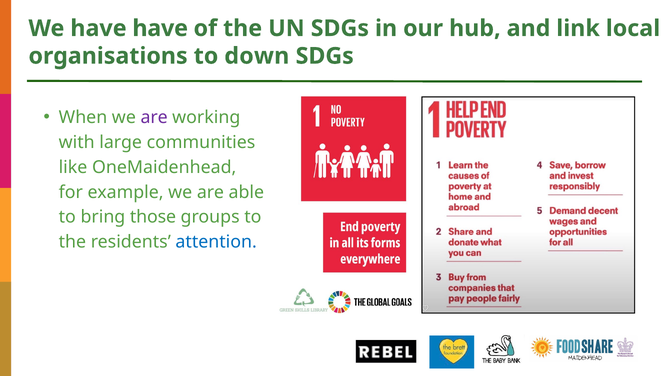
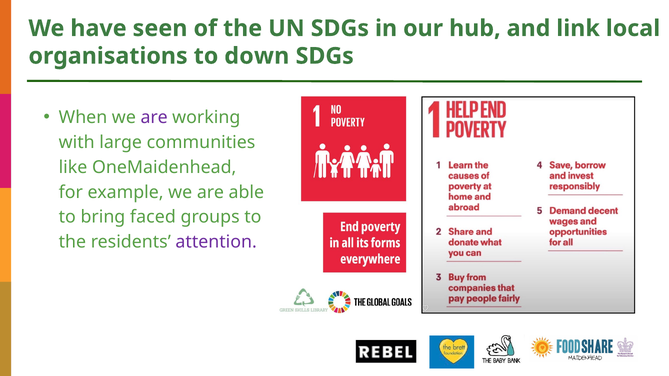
have have: have -> seen
those: those -> faced
attention colour: blue -> purple
